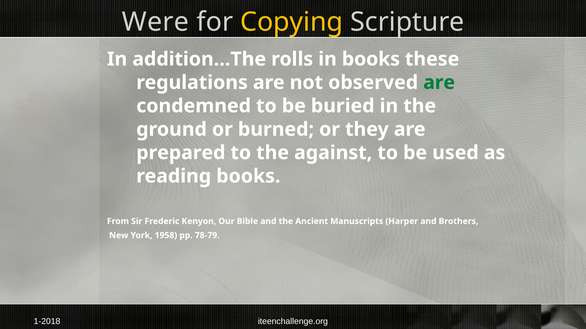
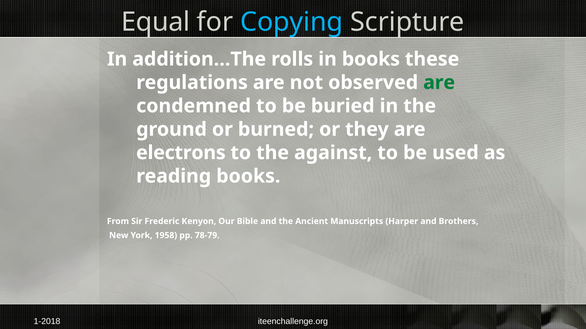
Were: Were -> Equal
Copying colour: yellow -> light blue
prepared: prepared -> electrons
